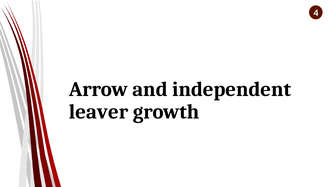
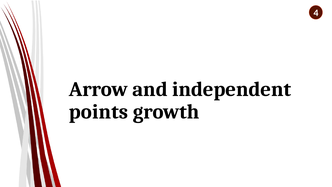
leaver: leaver -> points
